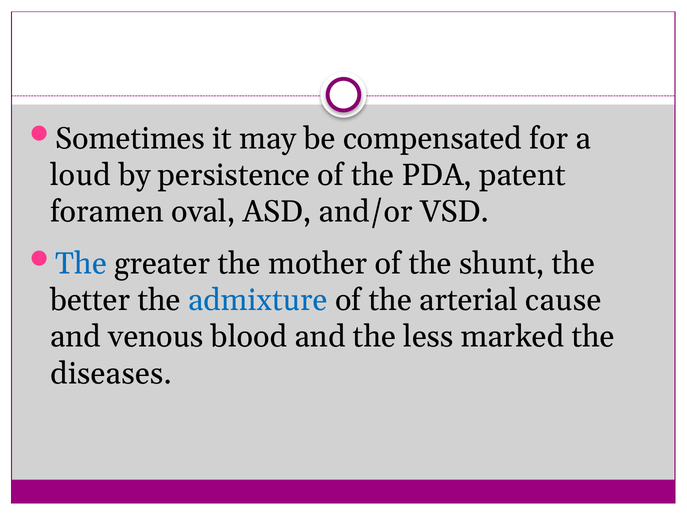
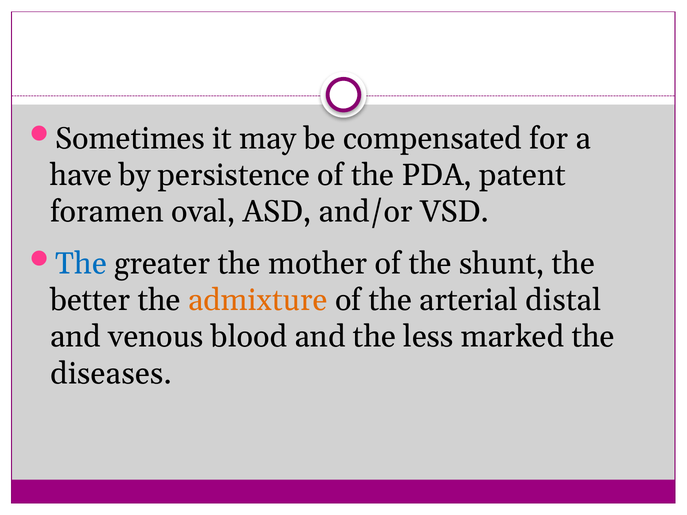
loud: loud -> have
admixture colour: blue -> orange
cause: cause -> distal
